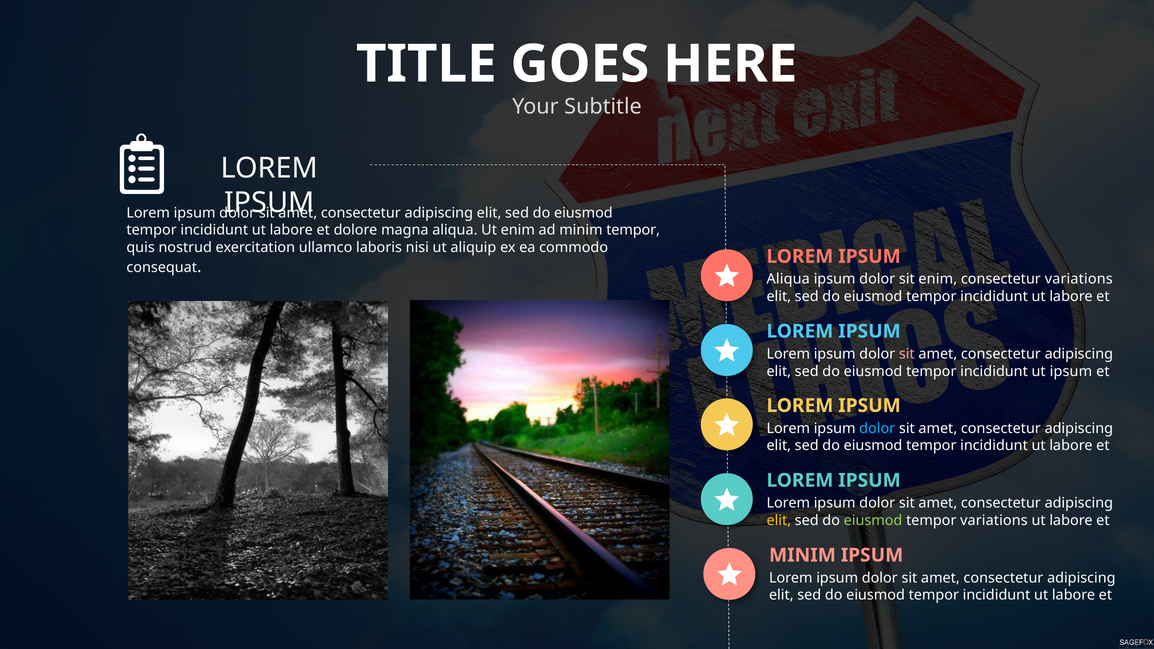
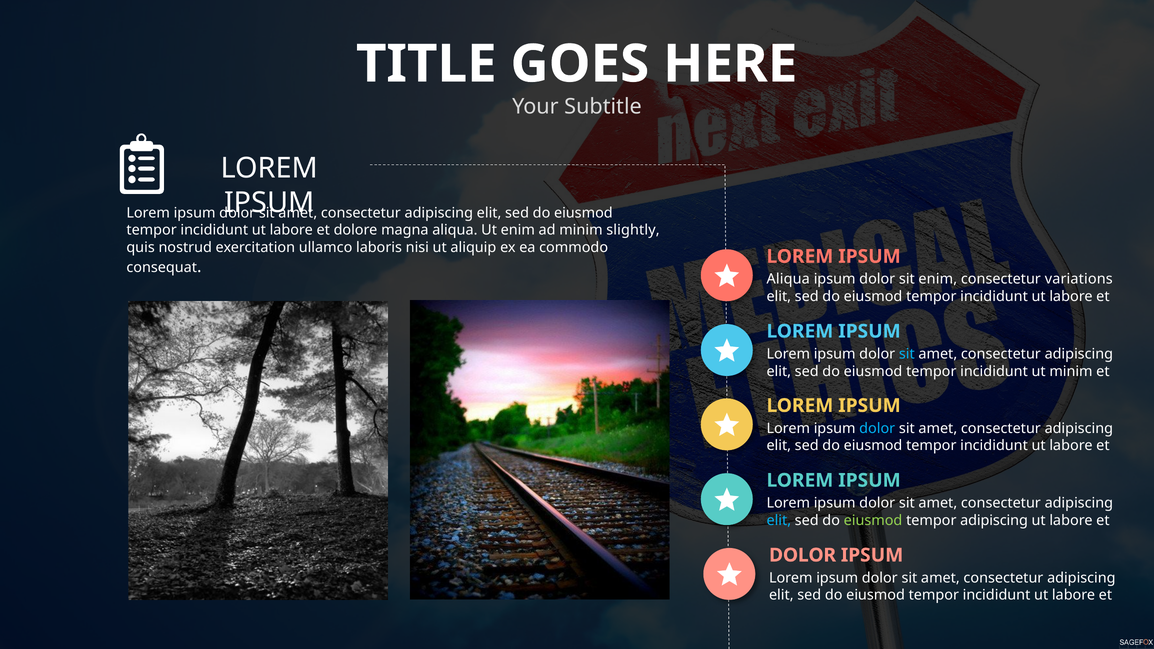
minim tempor: tempor -> slightly
sit at (907, 354) colour: pink -> light blue
ut ipsum: ipsum -> minim
elit at (779, 521) colour: yellow -> light blue
tempor variations: variations -> adipiscing
MINIM at (802, 555): MINIM -> DOLOR
